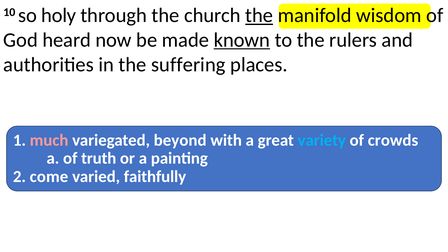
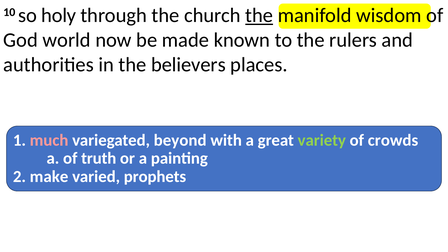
heard: heard -> world
known underline: present -> none
suffering: suffering -> believers
variety colour: light blue -> light green
come: come -> make
faithfully: faithfully -> prophets
